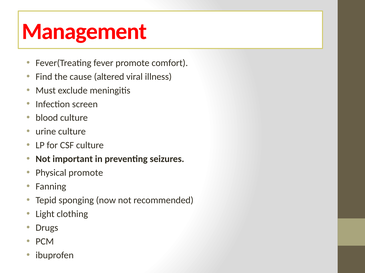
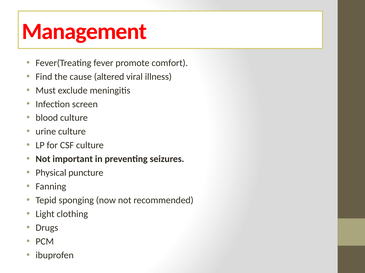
Physical promote: promote -> puncture
